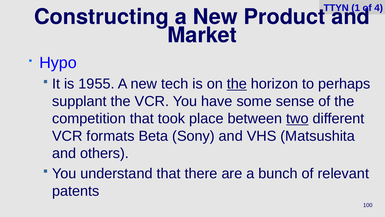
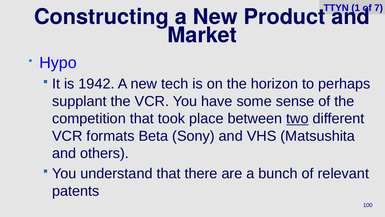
4: 4 -> 7
1955: 1955 -> 1942
the at (237, 84) underline: present -> none
